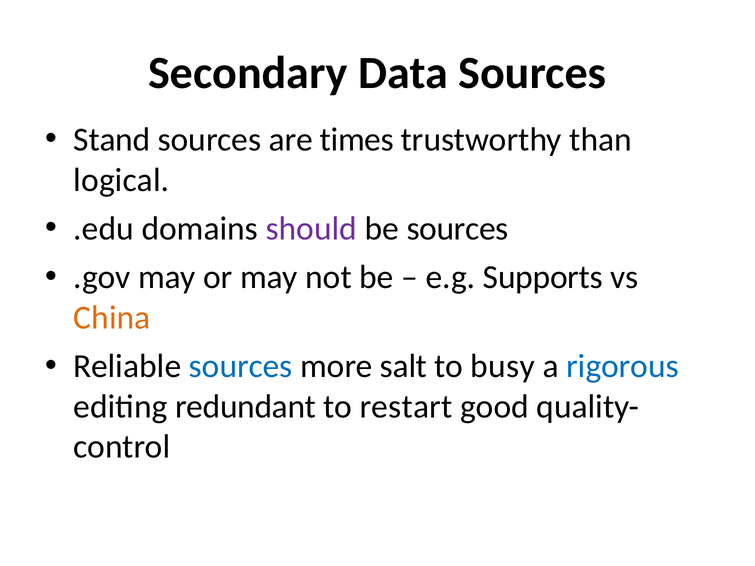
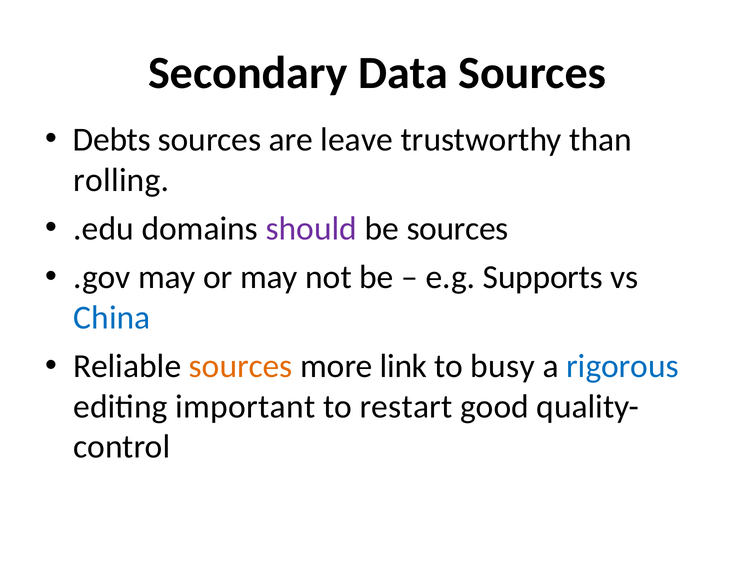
Stand: Stand -> Debts
times: times -> leave
logical: logical -> rolling
China colour: orange -> blue
sources at (241, 366) colour: blue -> orange
salt: salt -> link
redundant: redundant -> important
